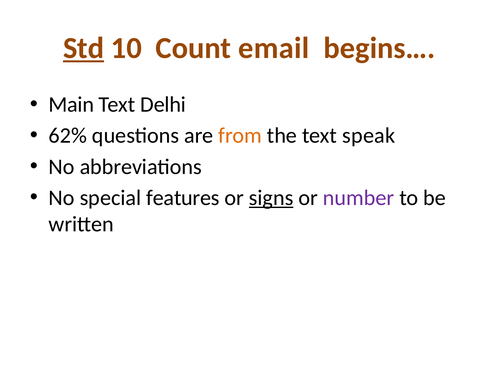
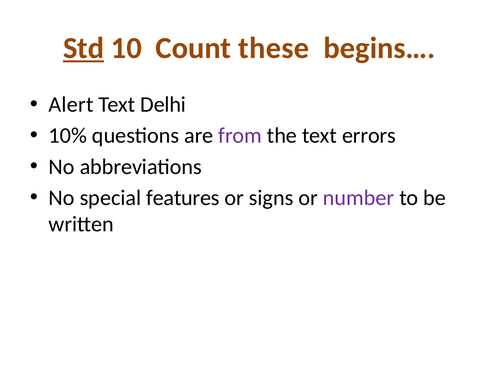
email: email -> these
Main: Main -> Alert
62%: 62% -> 10%
from colour: orange -> purple
speak: speak -> errors
signs underline: present -> none
